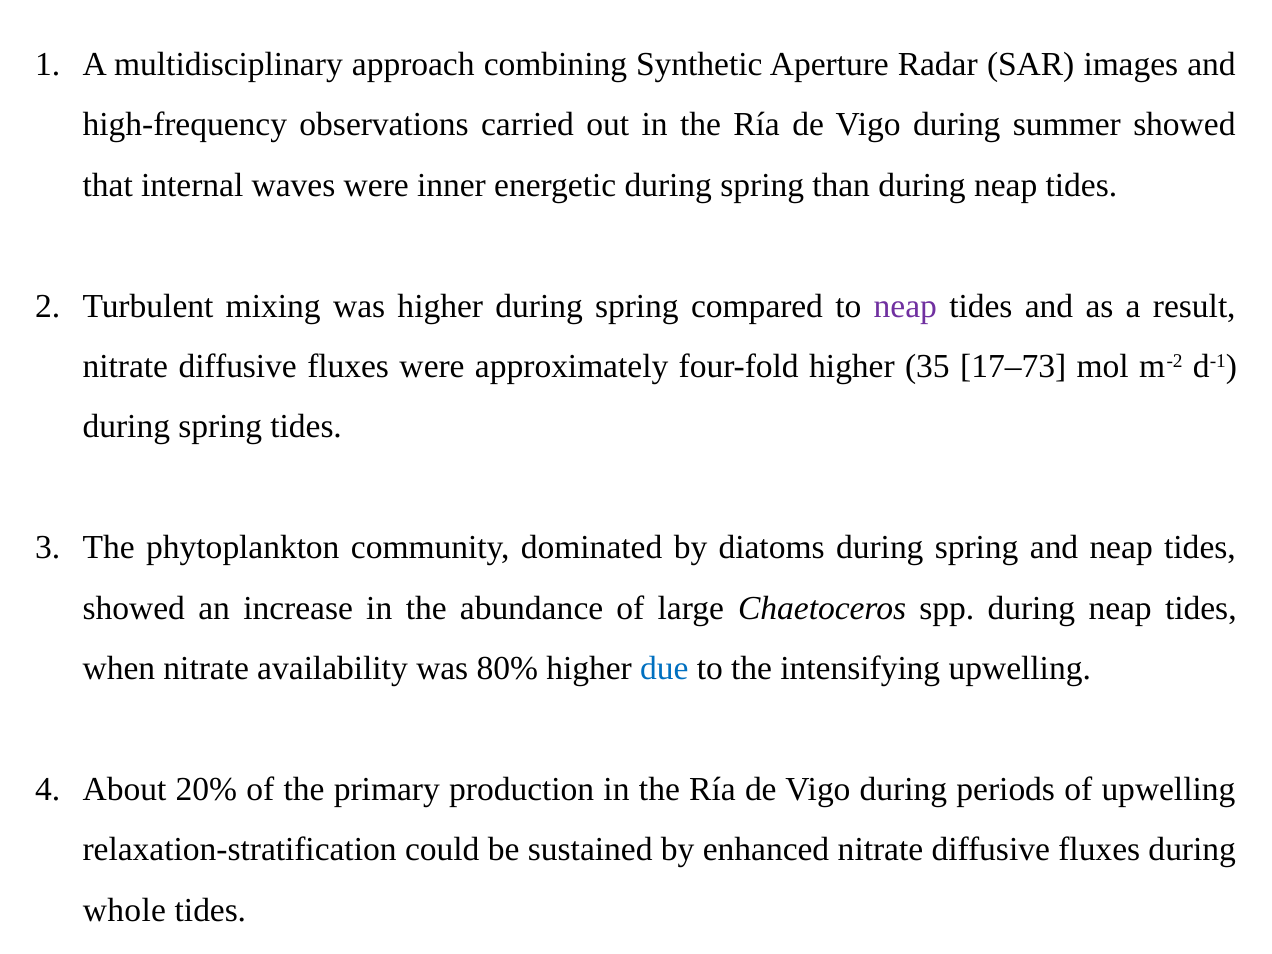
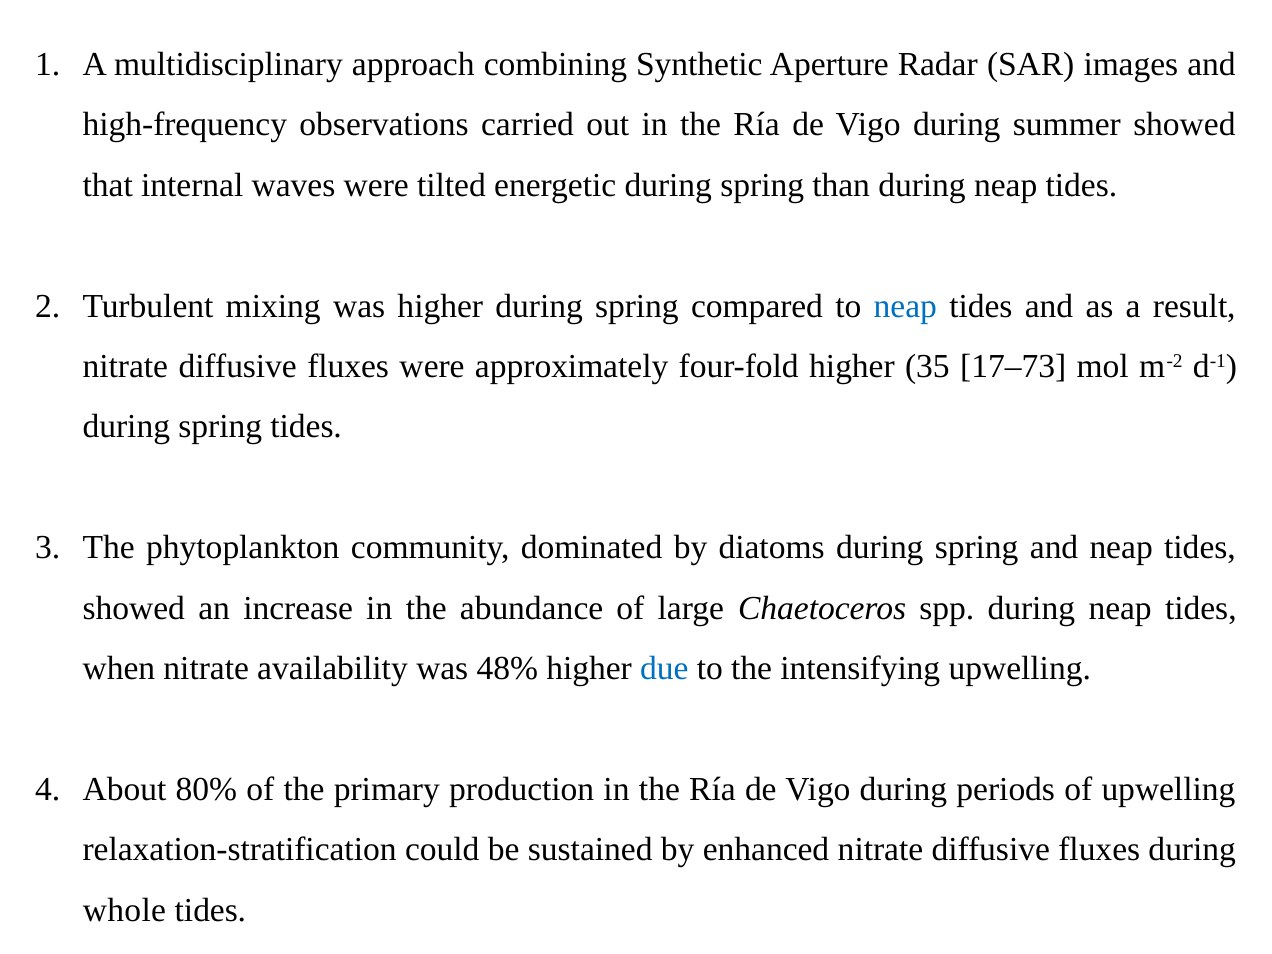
inner: inner -> tilted
neap at (905, 306) colour: purple -> blue
80%: 80% -> 48%
20%: 20% -> 80%
